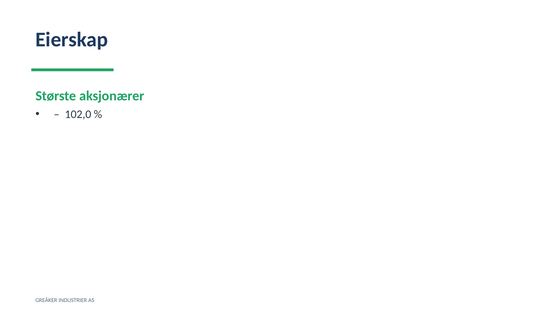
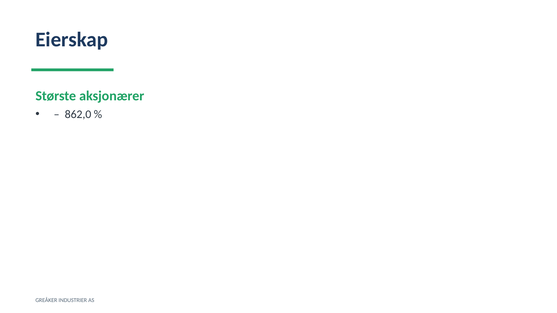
102,0: 102,0 -> 862,0
